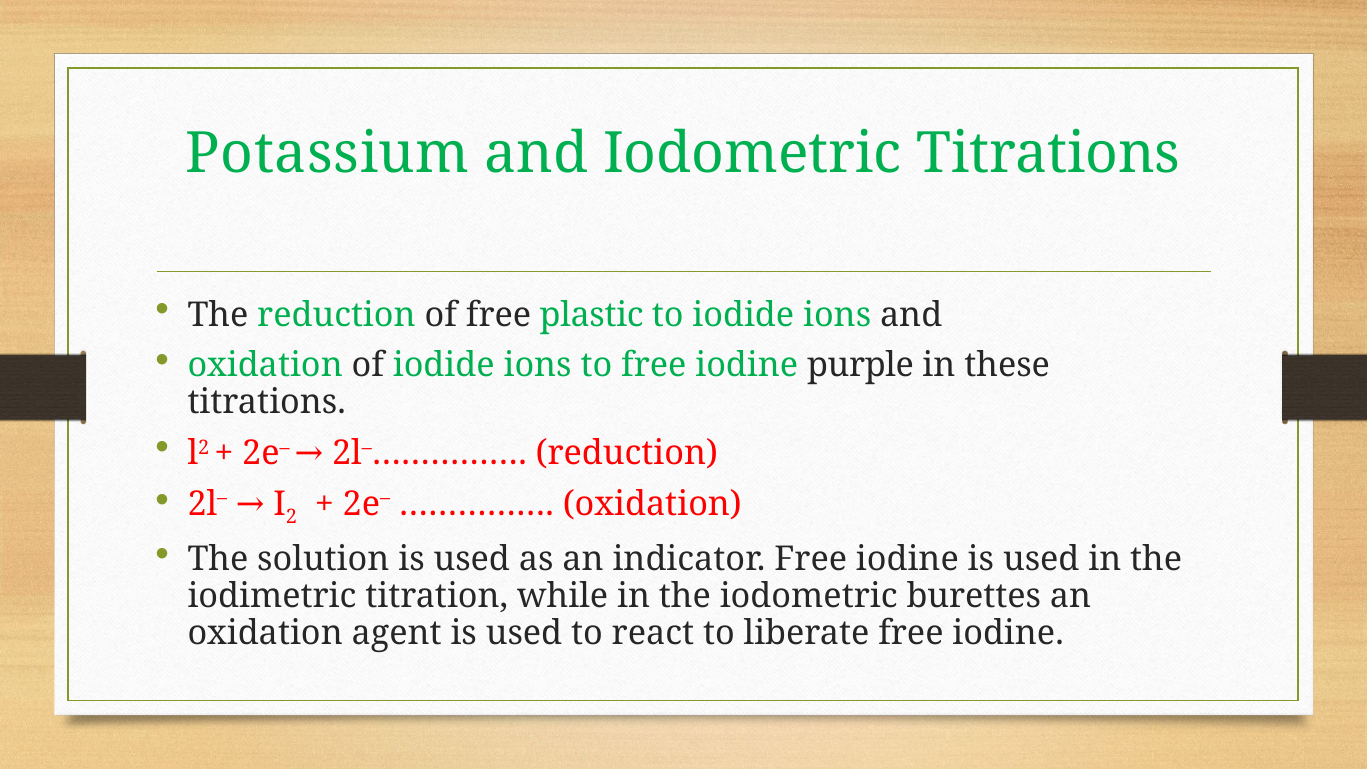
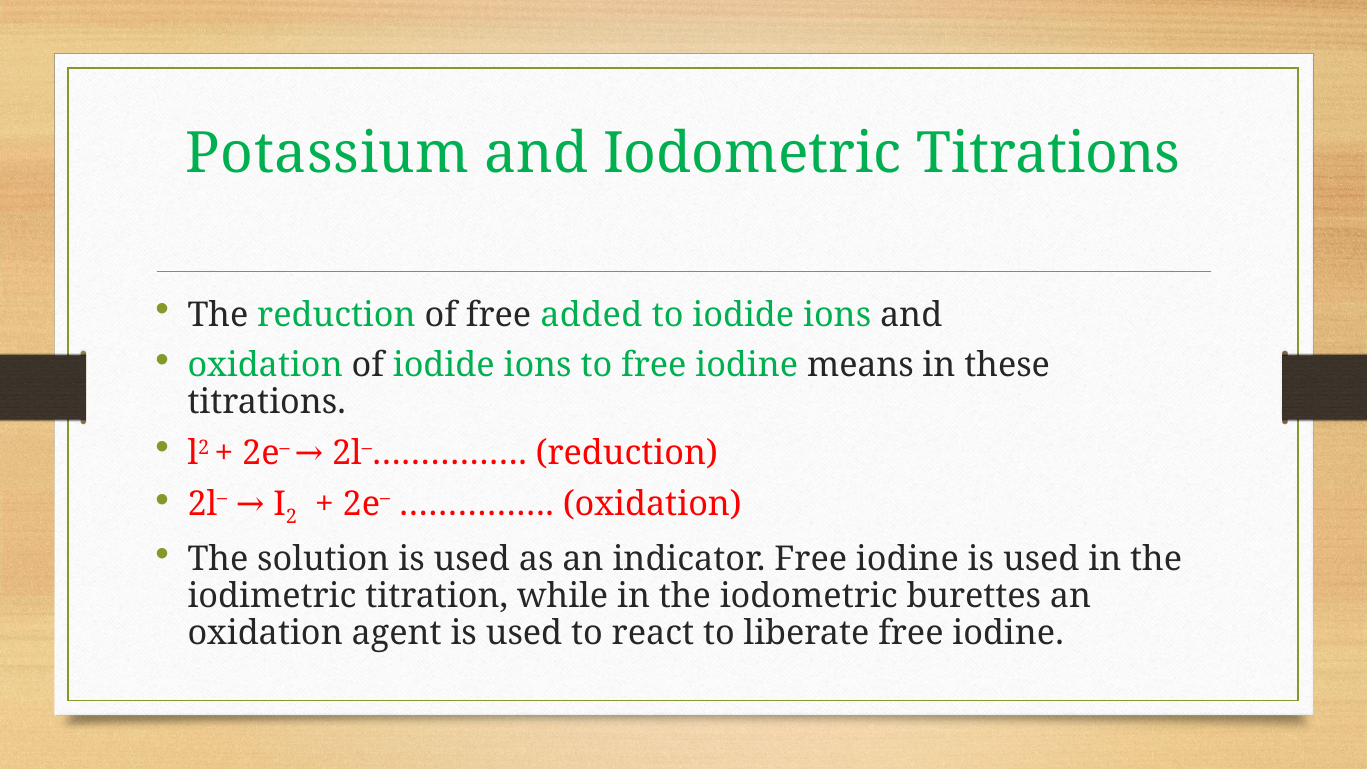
plastic: plastic -> added
purple: purple -> means
